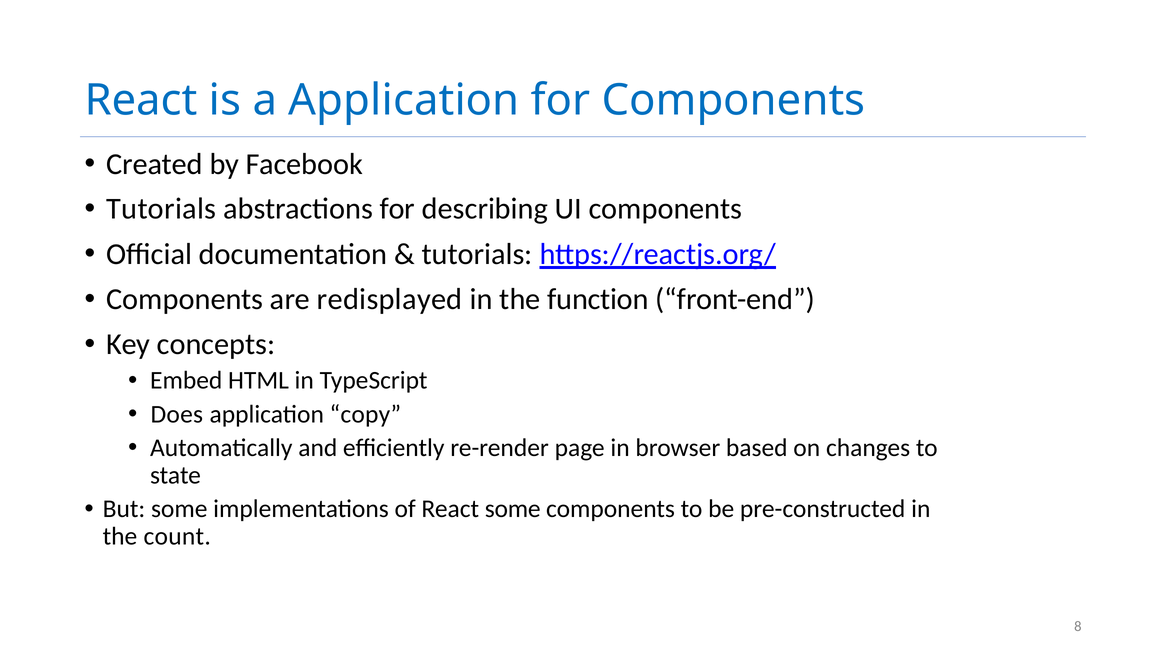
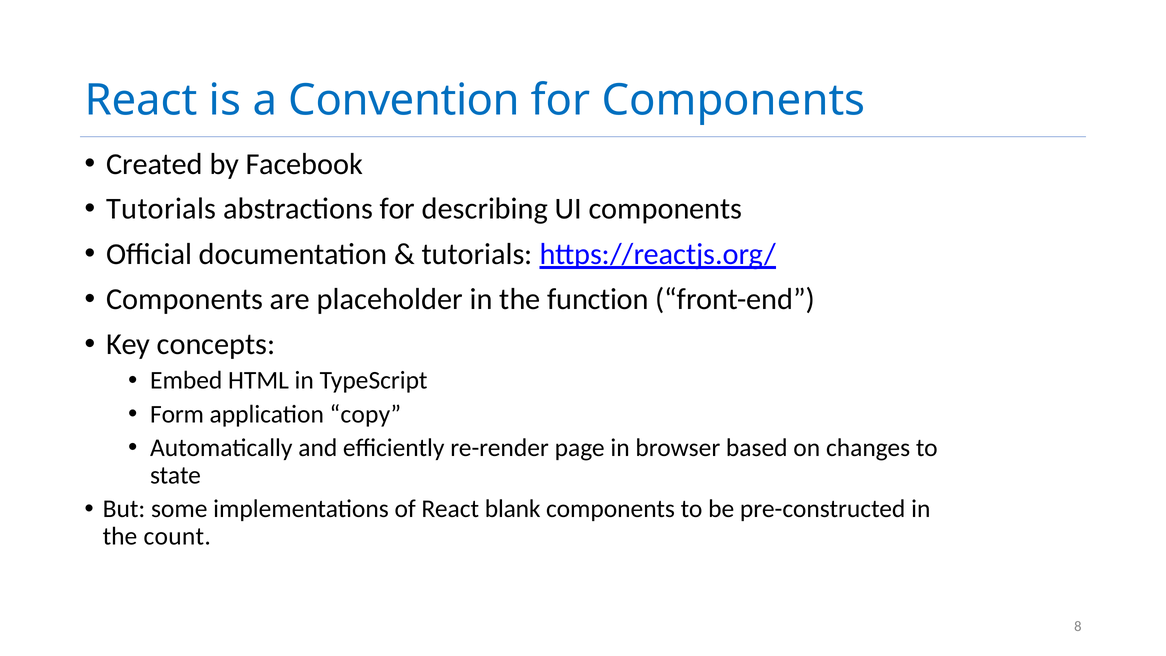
a Application: Application -> Convention
redisplayed: redisplayed -> placeholder
Does: Does -> Form
React some: some -> blank
